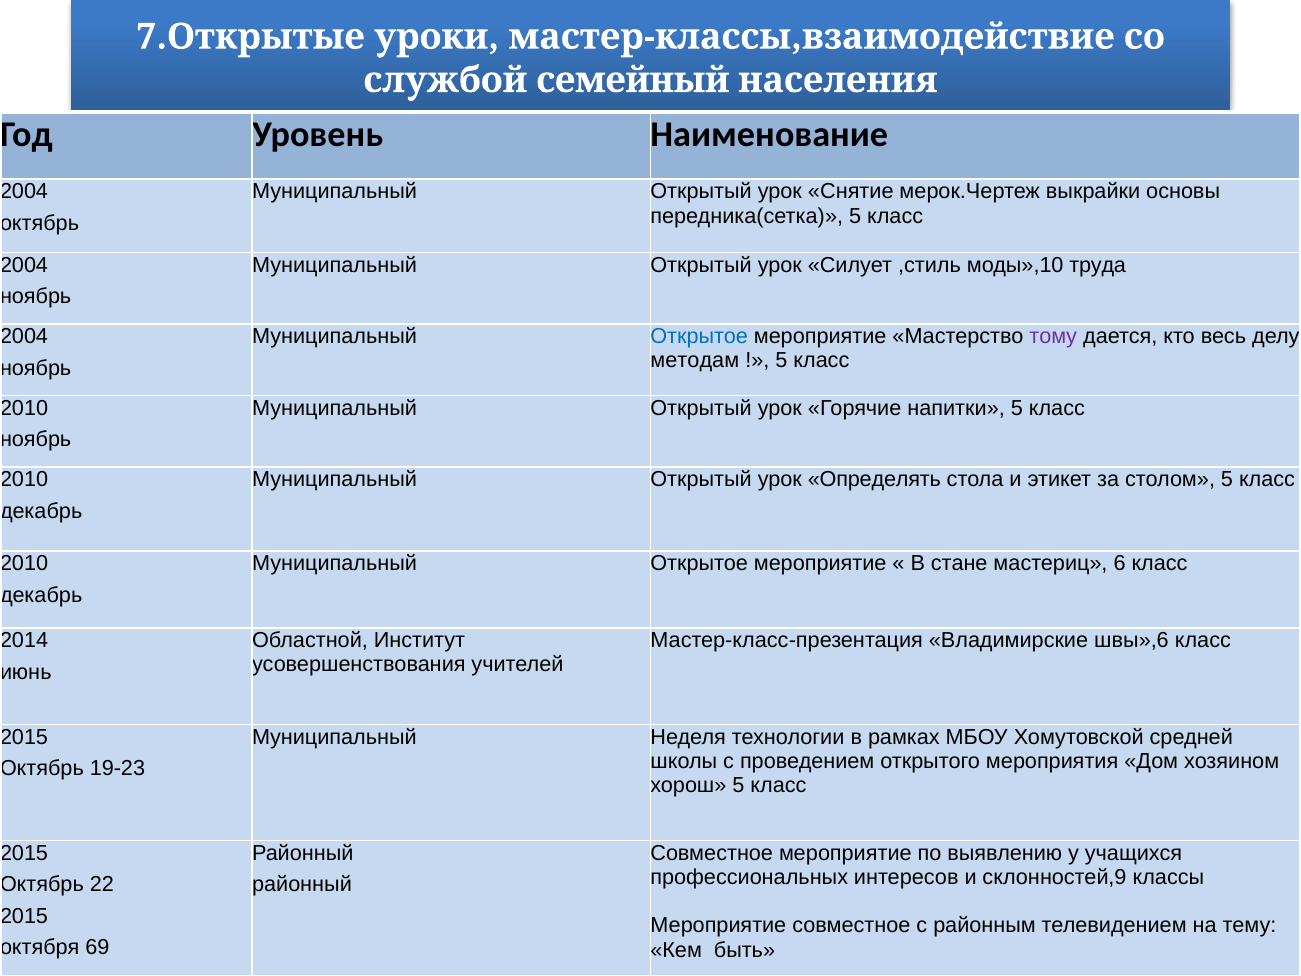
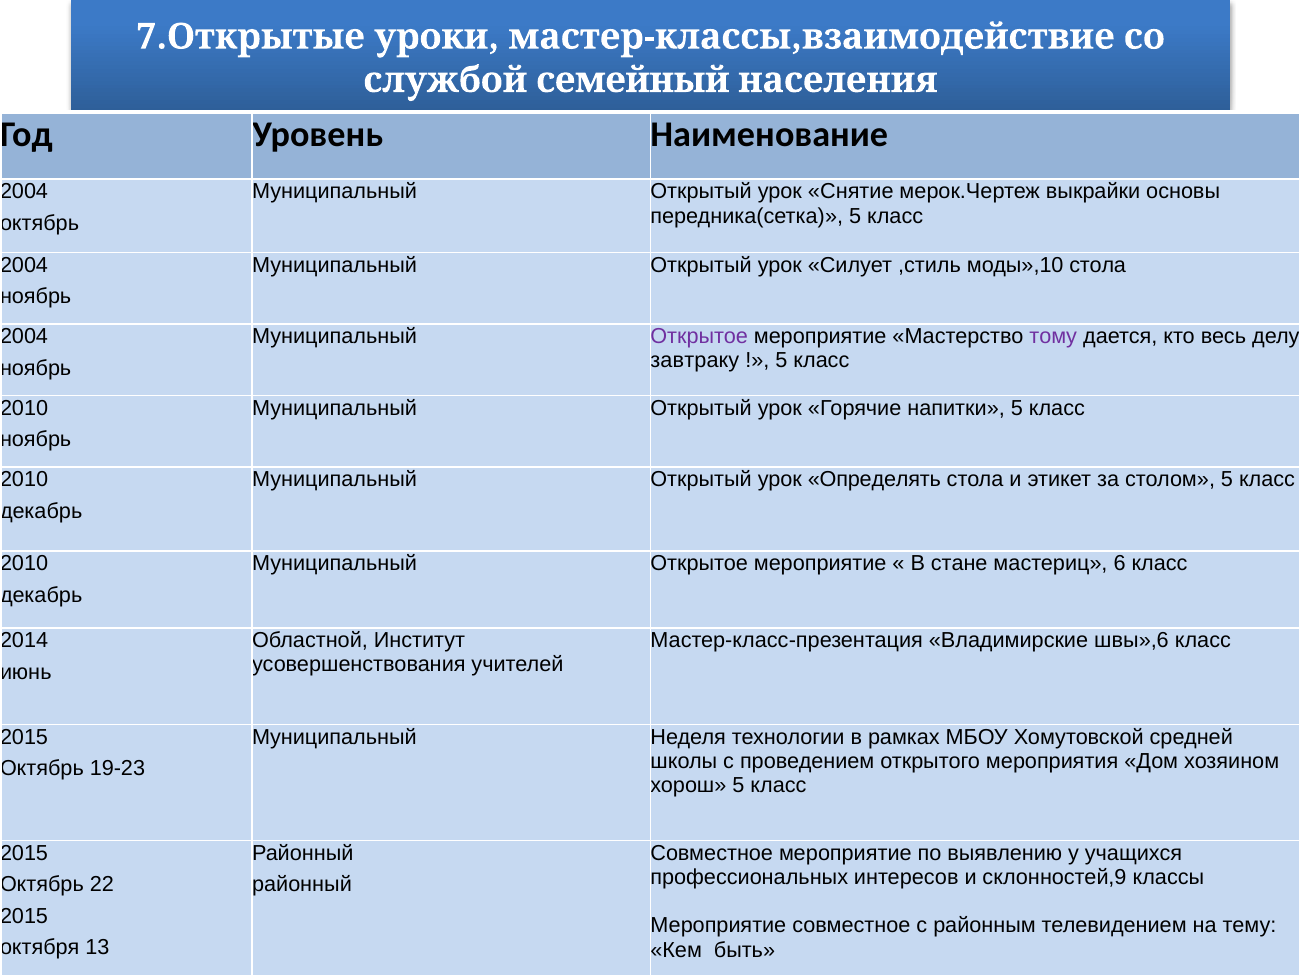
моды»,10 труда: труда -> стола
Открытое at (699, 336) colour: blue -> purple
методам: методам -> завтраку
69: 69 -> 13
